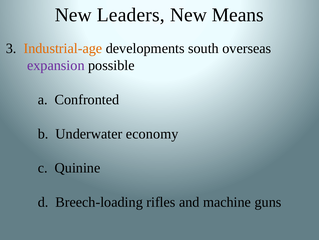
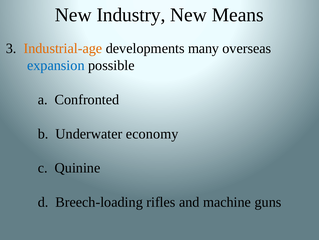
Leaders: Leaders -> Industry
south: south -> many
expansion colour: purple -> blue
